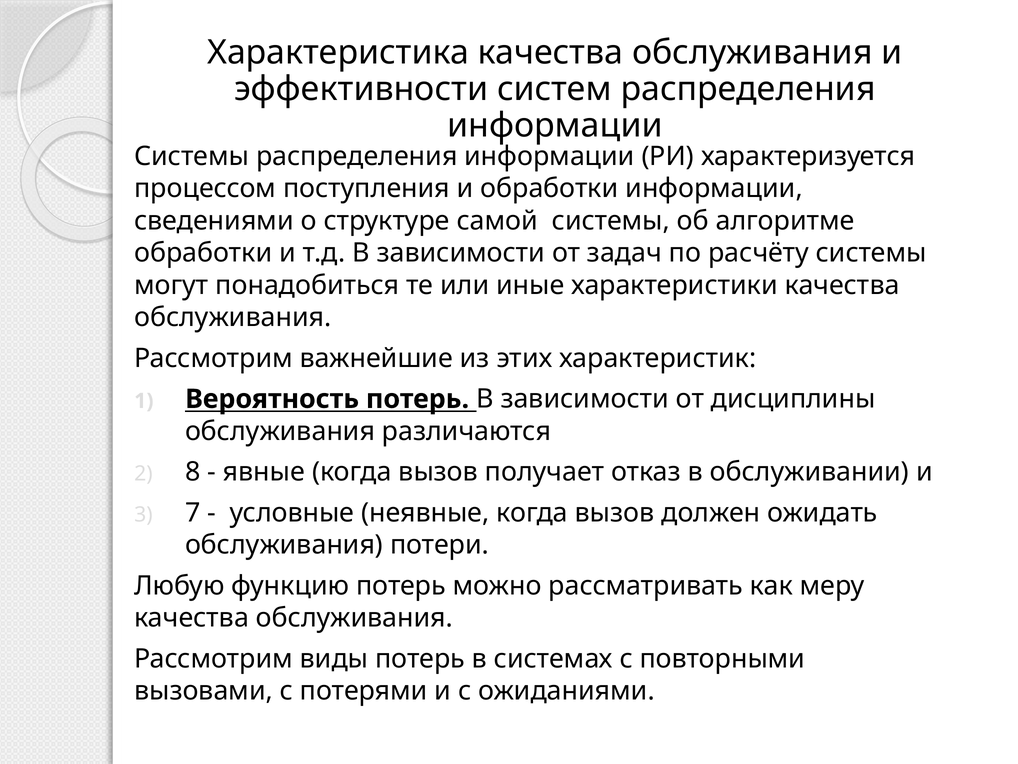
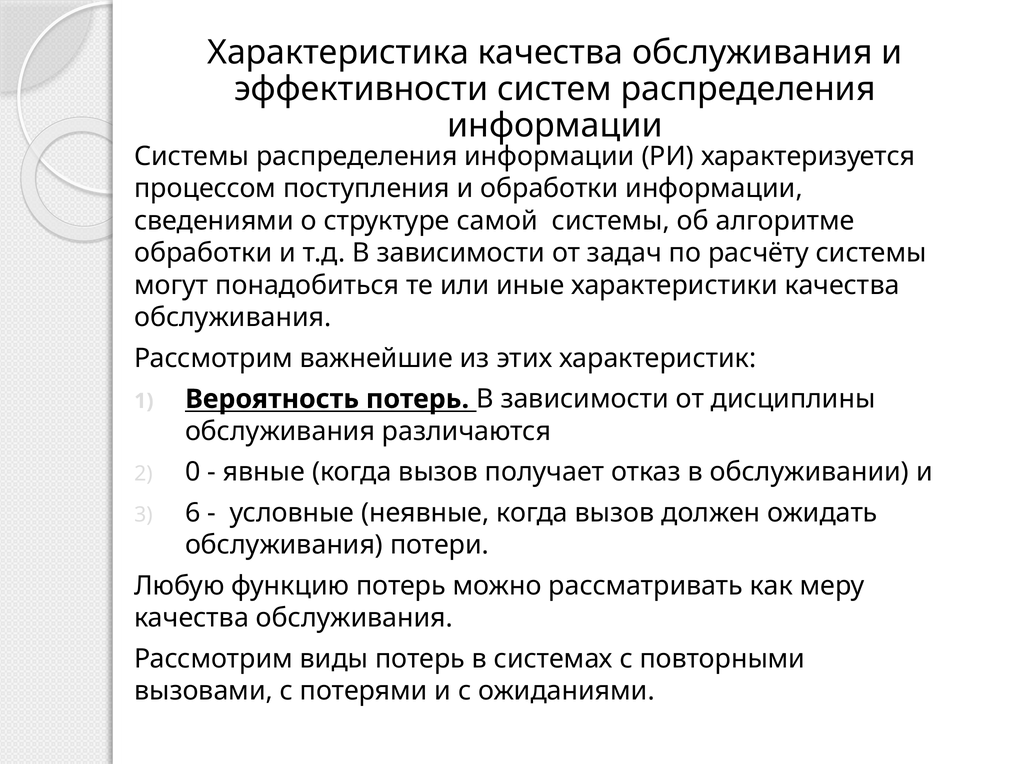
8: 8 -> 0
7: 7 -> 6
